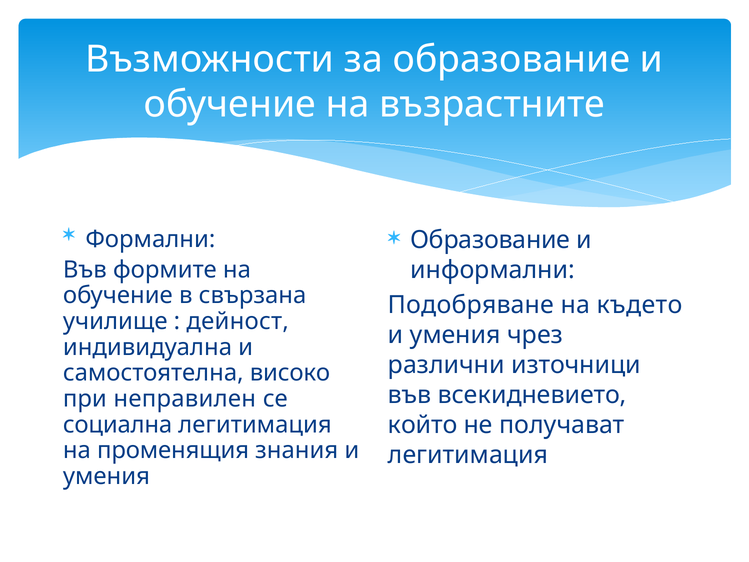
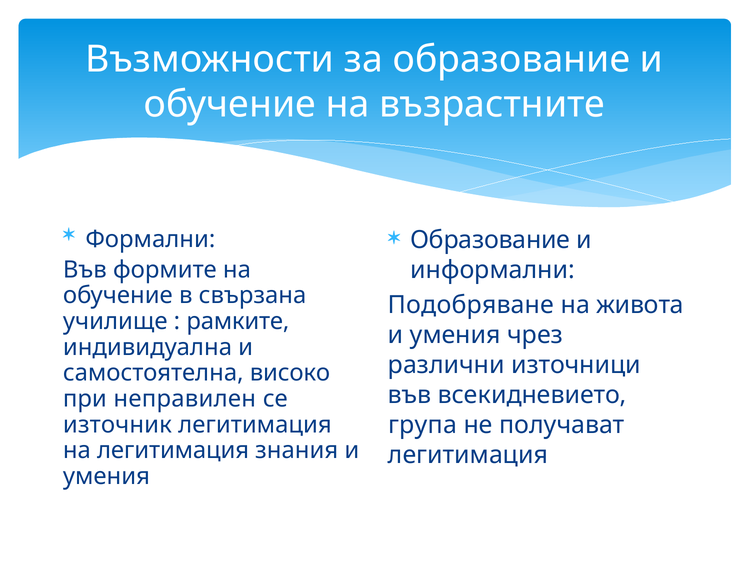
където: където -> живота
дейност: дейност -> рамките
който: който -> група
социална: социална -> източник
на променящия: променящия -> легитимация
